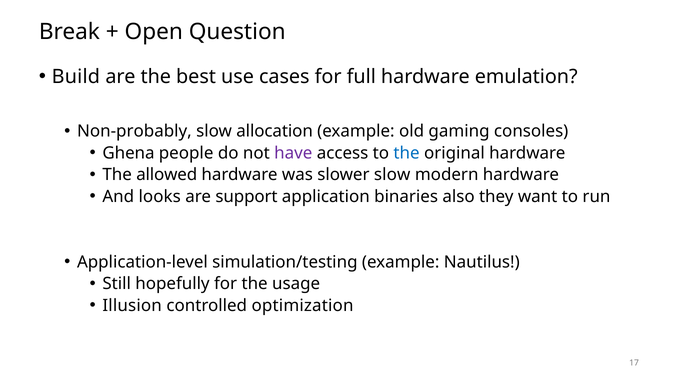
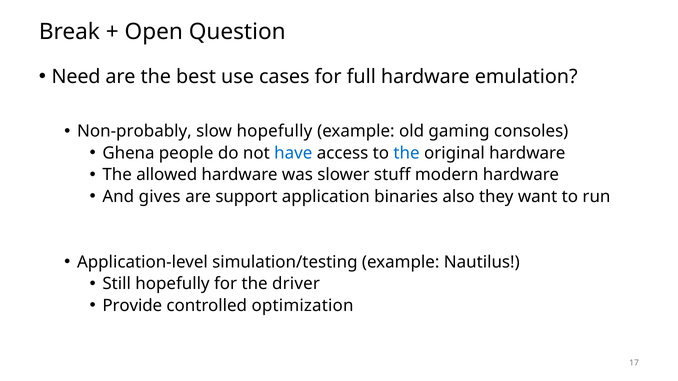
Build: Build -> Need
slow allocation: allocation -> hopefully
have colour: purple -> blue
slower slow: slow -> stuff
looks: looks -> gives
usage: usage -> driver
Illusion: Illusion -> Provide
